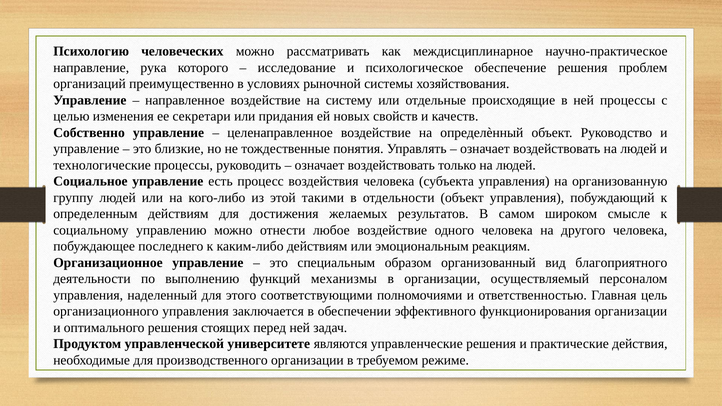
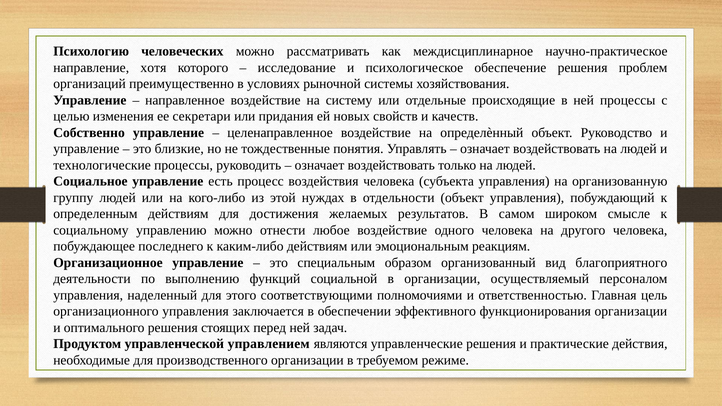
рука: рука -> хотя
такими: такими -> нуждах
механизмы: механизмы -> социальной
университете: университете -> управлением
